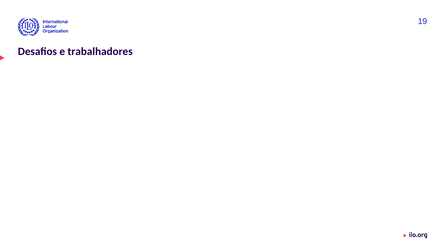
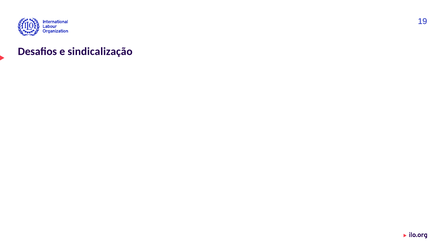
trabalhadores: trabalhadores -> sindicalização
